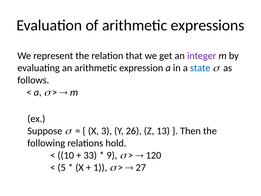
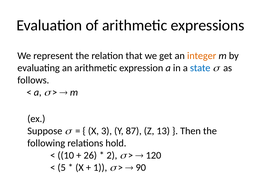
integer colour: purple -> orange
26: 26 -> 87
33: 33 -> 26
9: 9 -> 2
27: 27 -> 90
